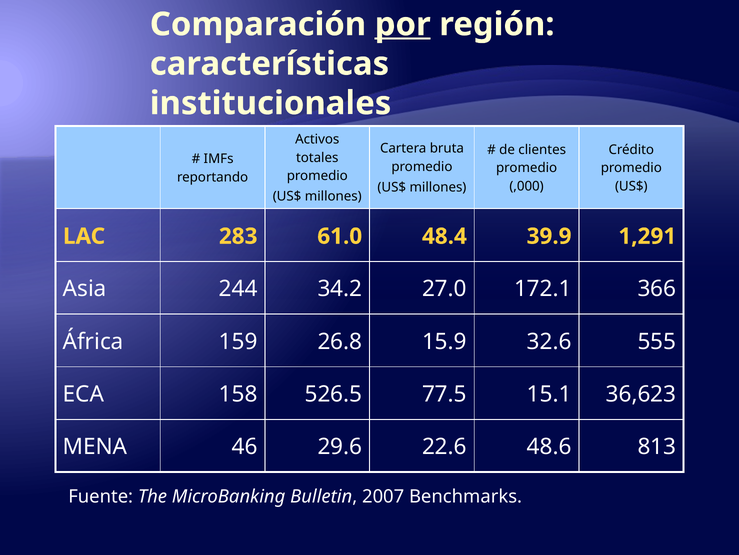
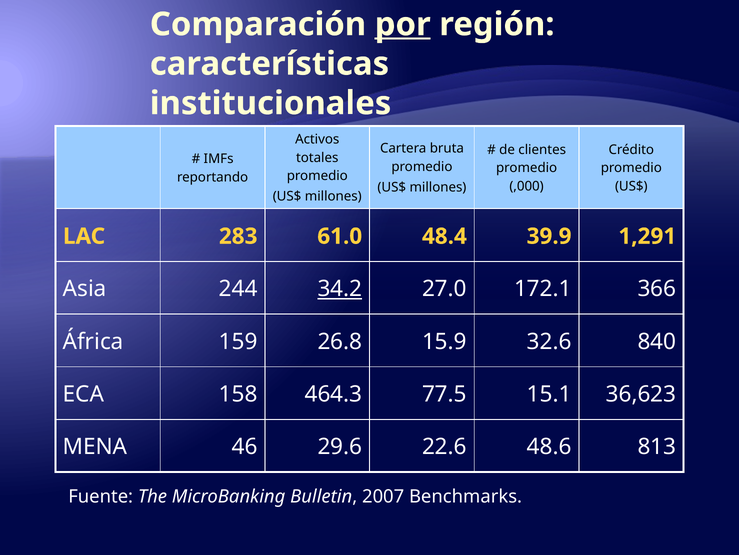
34.2 underline: none -> present
555: 555 -> 840
526.5: 526.5 -> 464.3
